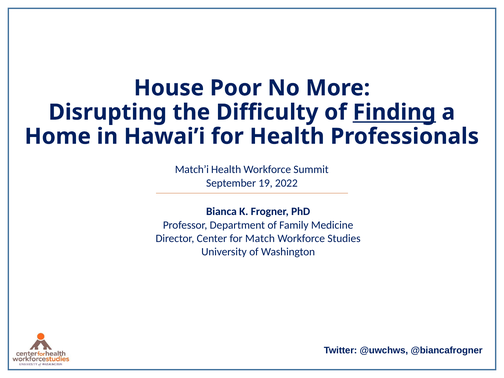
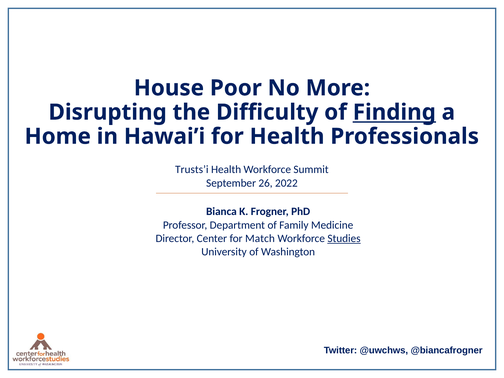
Match’i: Match’i -> Trusts’i
19: 19 -> 26
Studies underline: none -> present
